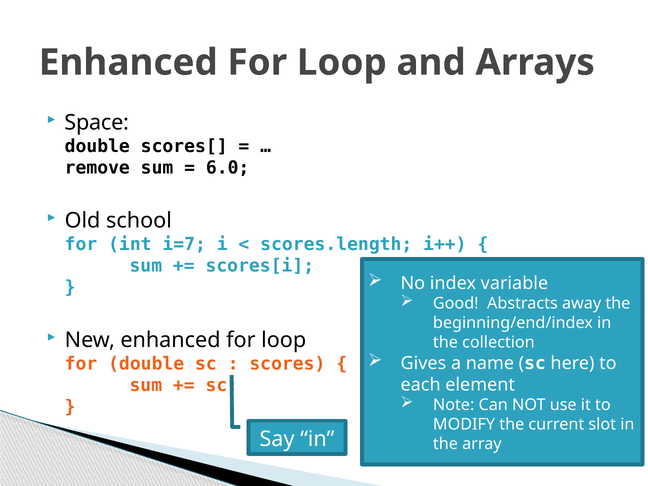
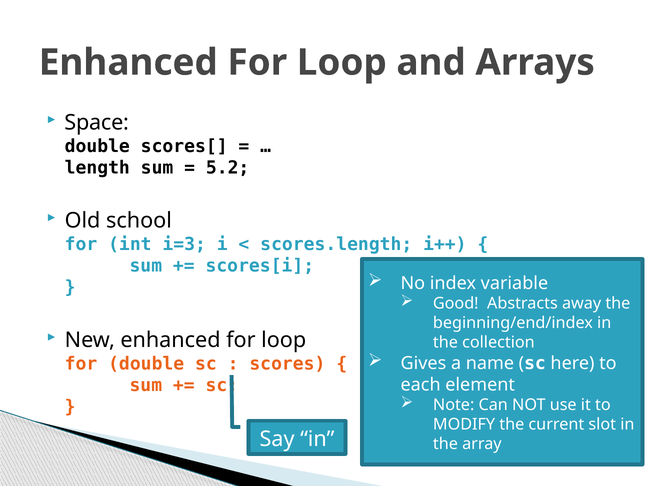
remove: remove -> length
6.0: 6.0 -> 5.2
i=7: i=7 -> i=3
